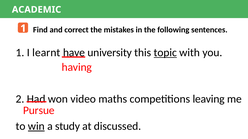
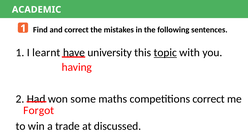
video: video -> some
competitions leaving: leaving -> correct
Pursue: Pursue -> Forgot
win underline: present -> none
study: study -> trade
